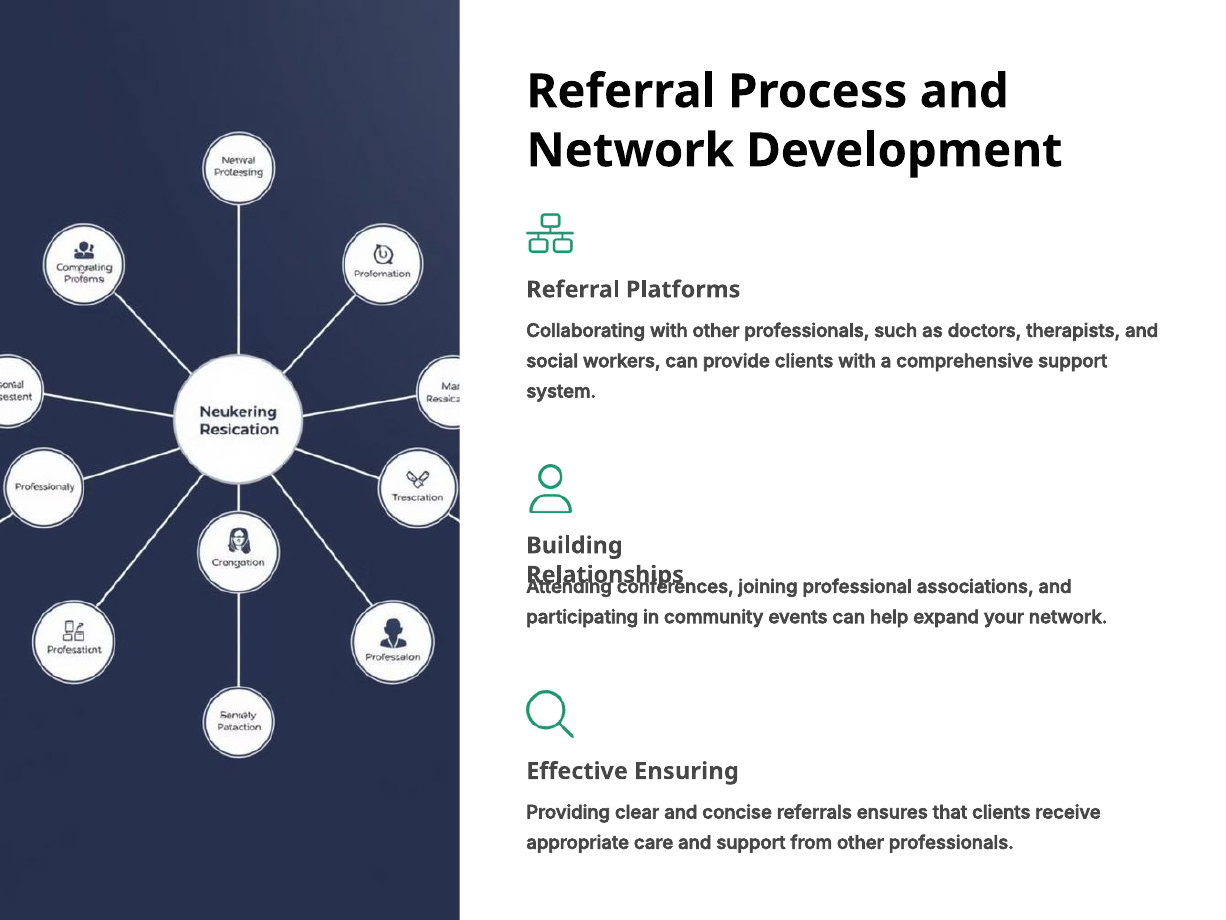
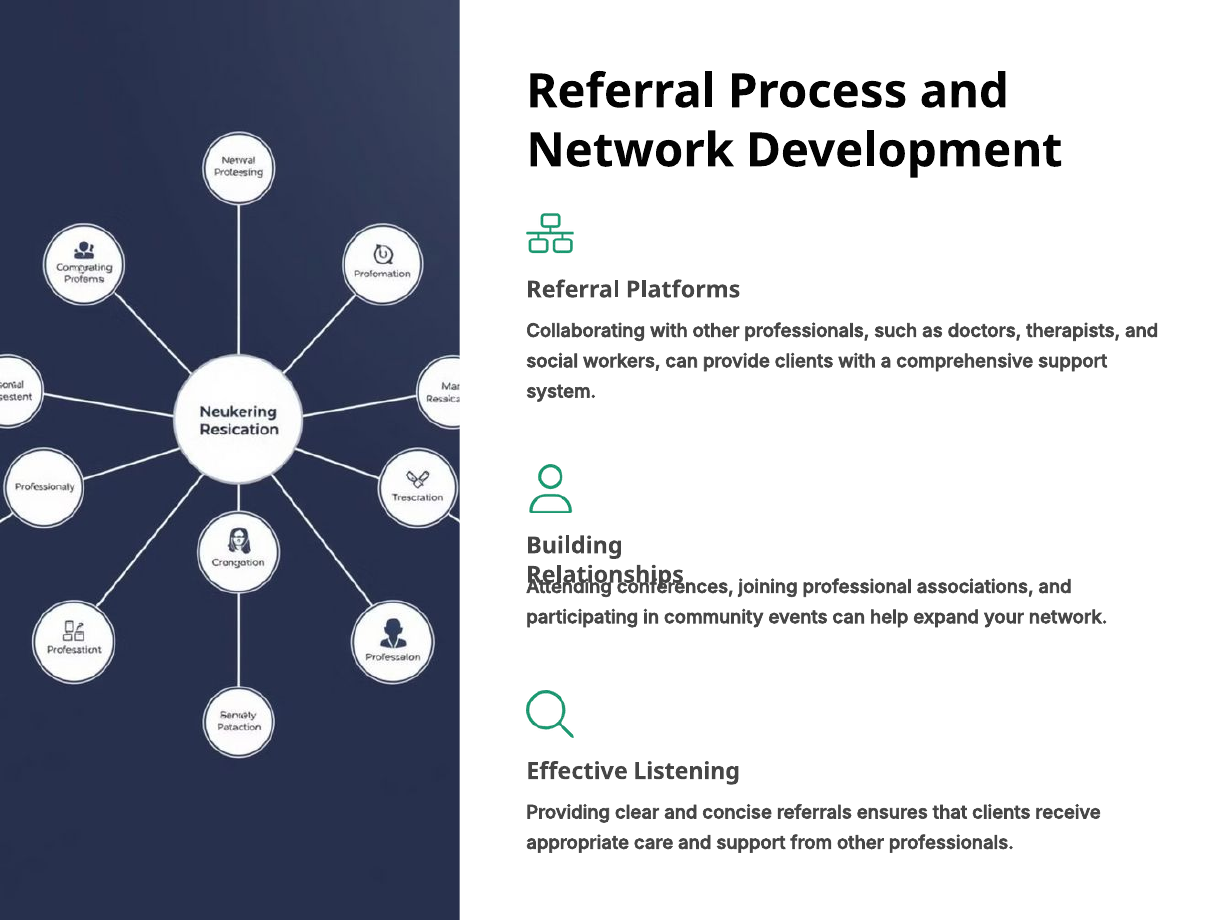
Ensuring: Ensuring -> Listening
